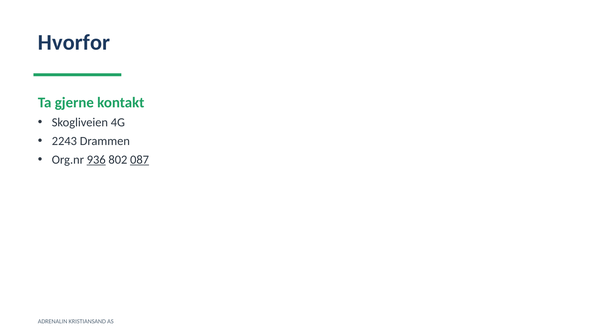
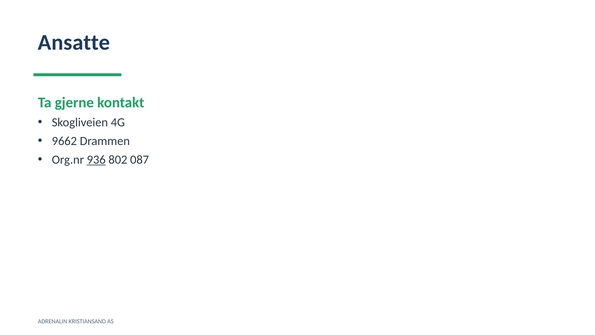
Hvorfor: Hvorfor -> Ansatte
2243: 2243 -> 9662
087 underline: present -> none
